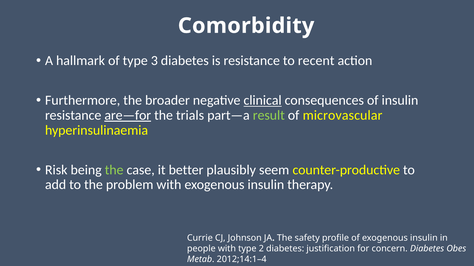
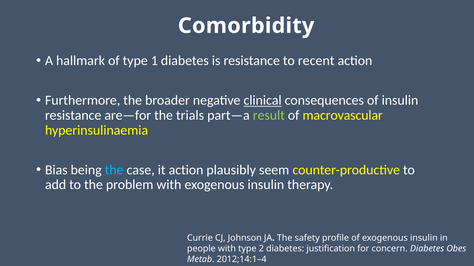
3: 3 -> 1
are—for underline: present -> none
microvascular: microvascular -> macrovascular
Risk: Risk -> Bias
the at (114, 170) colour: light green -> light blue
it better: better -> action
